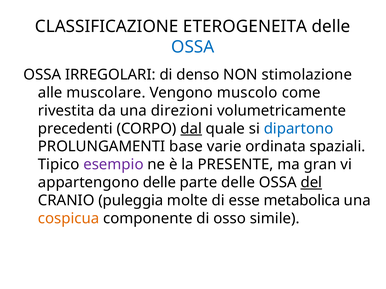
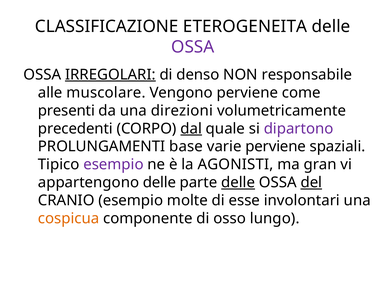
OSSA at (193, 47) colour: blue -> purple
IRREGOLARI underline: none -> present
stimolazione: stimolazione -> responsabile
Vengono muscolo: muscolo -> perviene
rivestita: rivestita -> presenti
dipartono colour: blue -> purple
varie ordinata: ordinata -> perviene
PRESENTE: PRESENTE -> AGONISTI
delle at (238, 183) underline: none -> present
CRANIO puleggia: puleggia -> esempio
metabolica: metabolica -> involontari
simile: simile -> lungo
